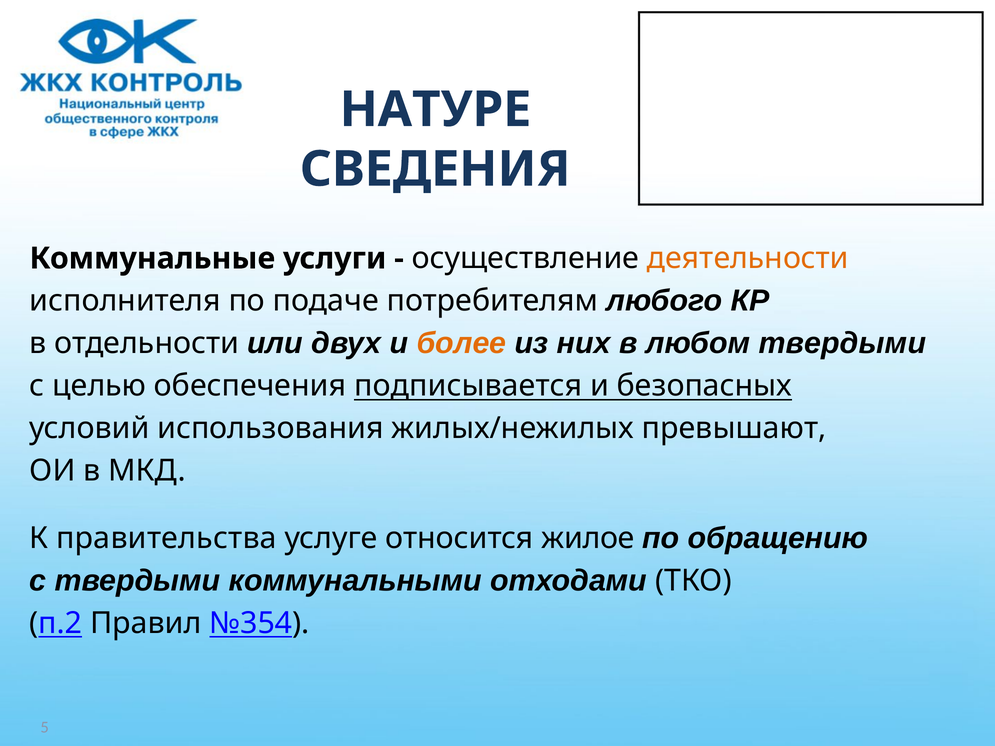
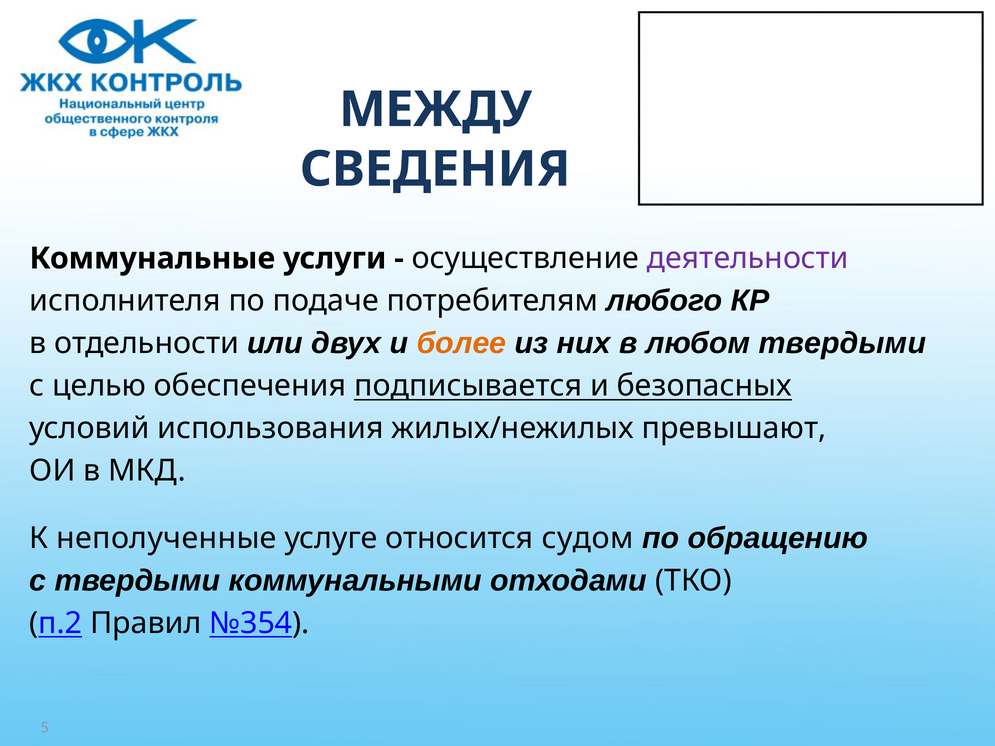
НАТУРЕ: НАТУРЕ -> МЕЖДУ
деятельности colour: orange -> purple
правительства: правительства -> неполученные
жилое: жилое -> судом
